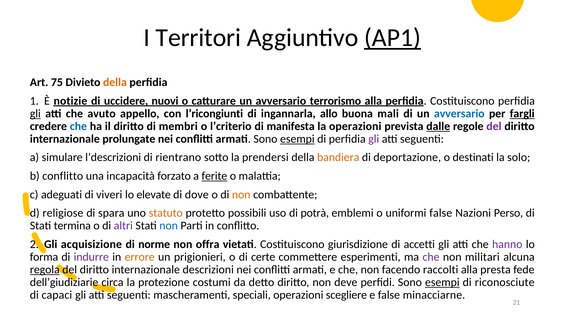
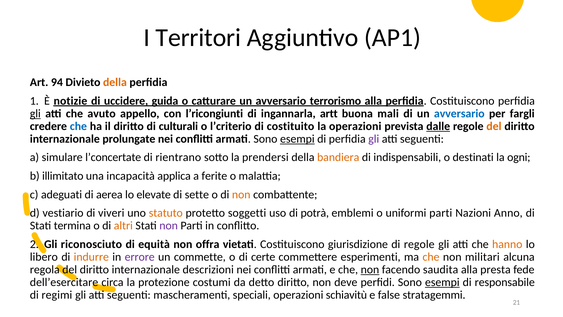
AP1 underline: present -> none
75: 75 -> 94
nuovi: nuovi -> guida
allo: allo -> artt
fargli underline: present -> none
membri: membri -> culturali
manifesta: manifesta -> costituito
del at (494, 126) colour: purple -> orange
l’descrizioni: l’descrizioni -> l’concertate
deportazione: deportazione -> indispensabili
solo: solo -> ogni
b conflitto: conflitto -> illimitato
forzato: forzato -> applica
ferite underline: present -> none
viveri: viveri -> aerea
dove: dove -> sette
religiose: religiose -> vestiario
spara: spara -> viveri
possibili: possibili -> soggetti
uniformi false: false -> parti
Perso: Perso -> Anno
altri colour: purple -> orange
non at (169, 226) colour: blue -> purple
acquisizione: acquisizione -> riconosciuto
norme: norme -> equità
di accetti: accetti -> regole
hanno colour: purple -> orange
forma: forma -> libero
indurre colour: purple -> orange
errore colour: orange -> purple
prigionieri: prigionieri -> commette
che at (431, 257) colour: purple -> orange
regola underline: present -> none
non at (370, 269) underline: none -> present
raccolti: raccolti -> saudita
dell’giudiziarie: dell’giudiziarie -> dell’esercitare
riconosciute: riconosciute -> responsabile
capaci: capaci -> regimi
scegliere: scegliere -> schiavitù
minacciarne: minacciarne -> stratagemmi
